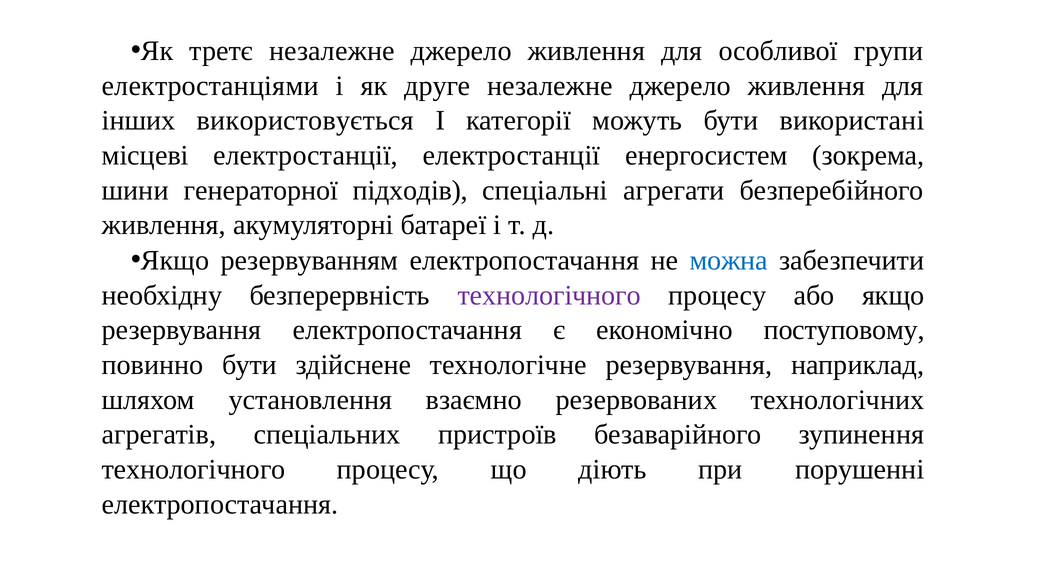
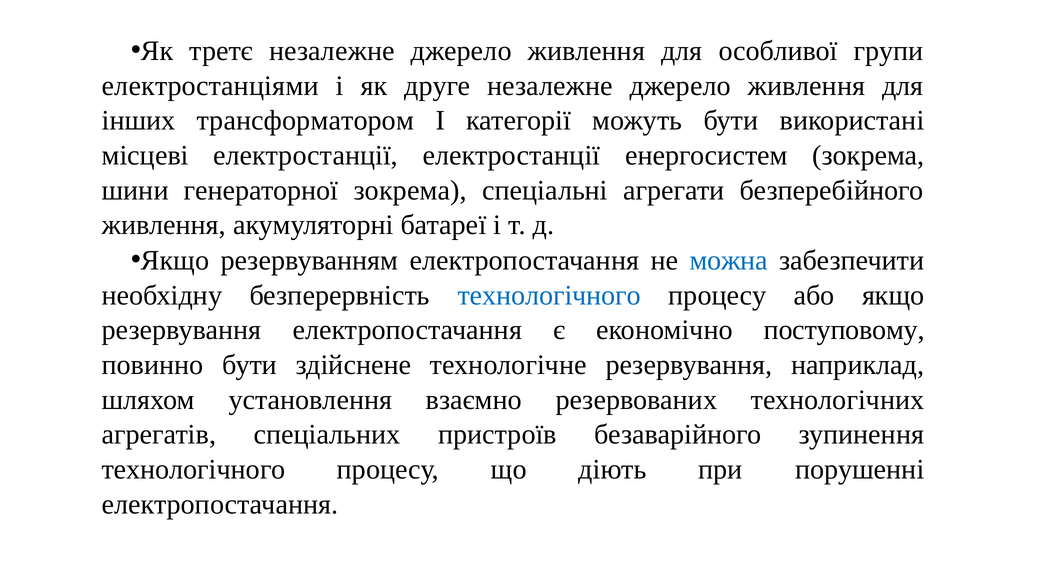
використовується: використовується -> трансформатором
генераторної підходів: підходів -> зокрема
технологічного at (549, 295) colour: purple -> blue
